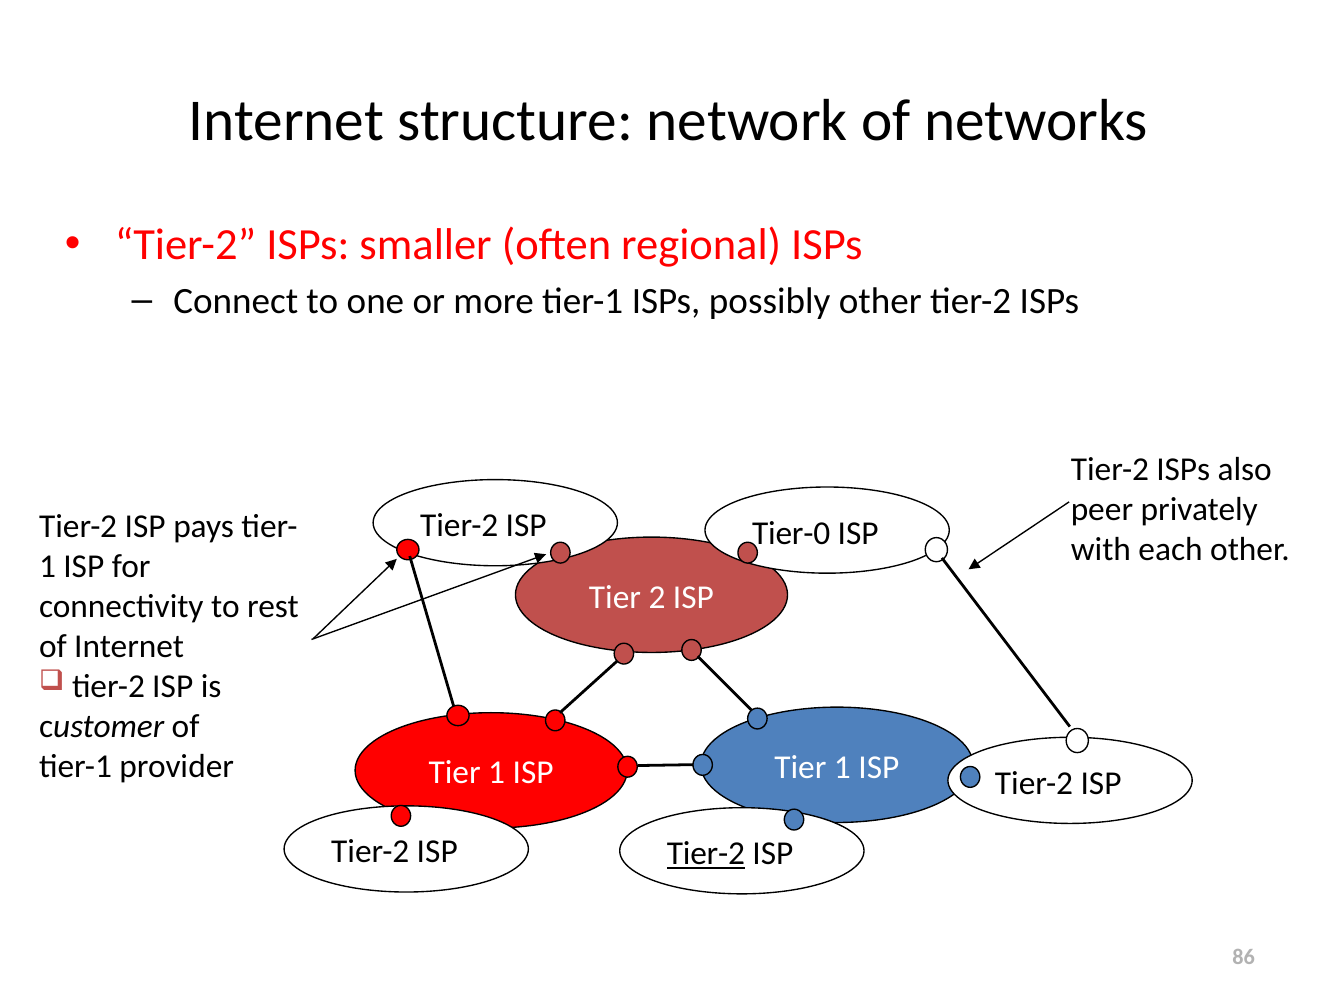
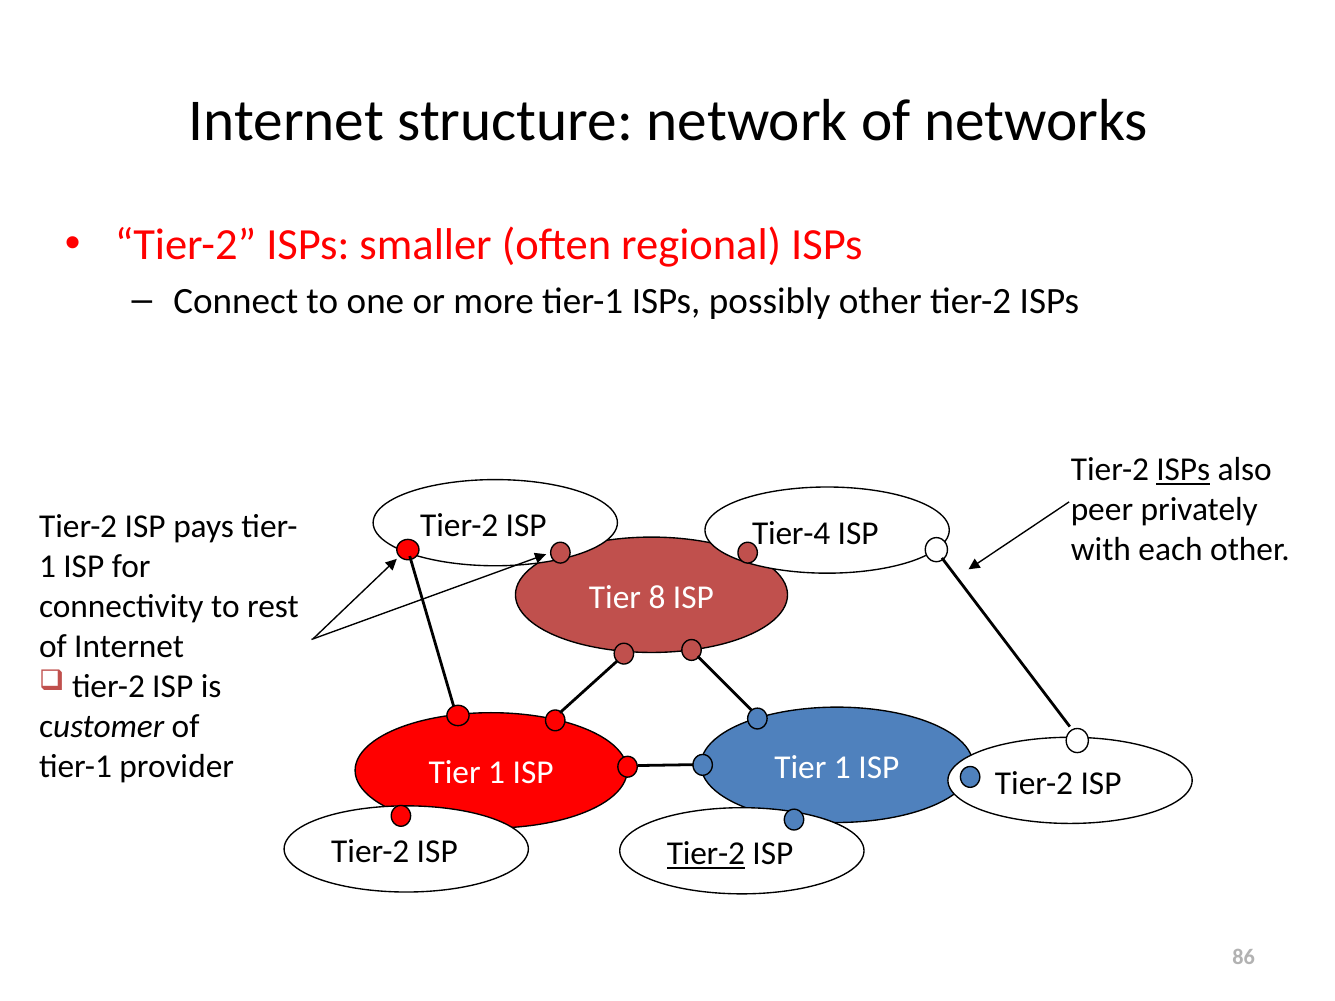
ISPs at (1183, 470) underline: none -> present
Tier-0: Tier-0 -> Tier-4
2: 2 -> 8
